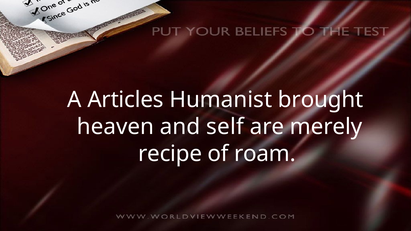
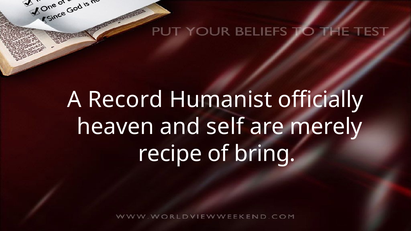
Articles: Articles -> Record
brought: brought -> officially
roam: roam -> bring
